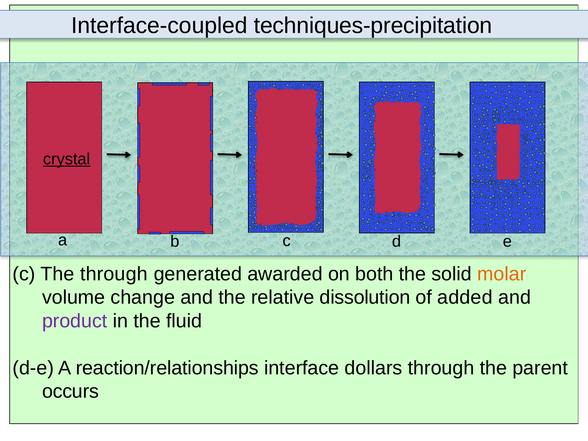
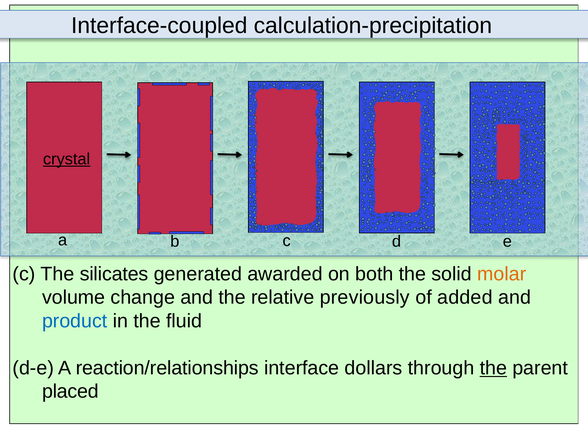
techniques-precipitation: techniques-precipitation -> calculation-precipitation
The through: through -> silicates
dissolution: dissolution -> previously
product colour: purple -> blue
the at (493, 368) underline: none -> present
occurs: occurs -> placed
